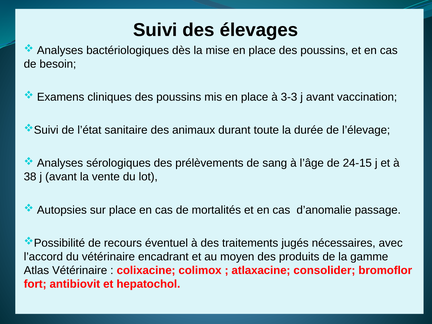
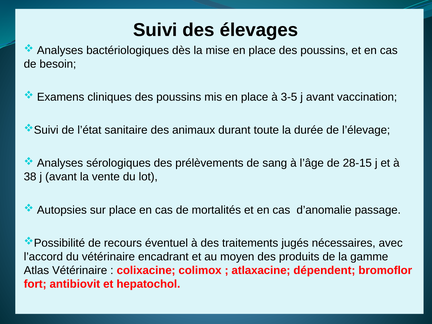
3-3: 3-3 -> 3-5
24-15: 24-15 -> 28-15
consolider: consolider -> dépendent
